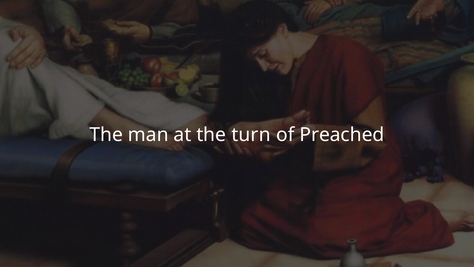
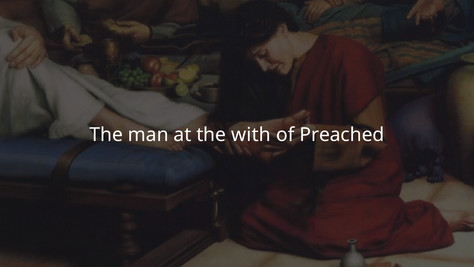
turn: turn -> with
